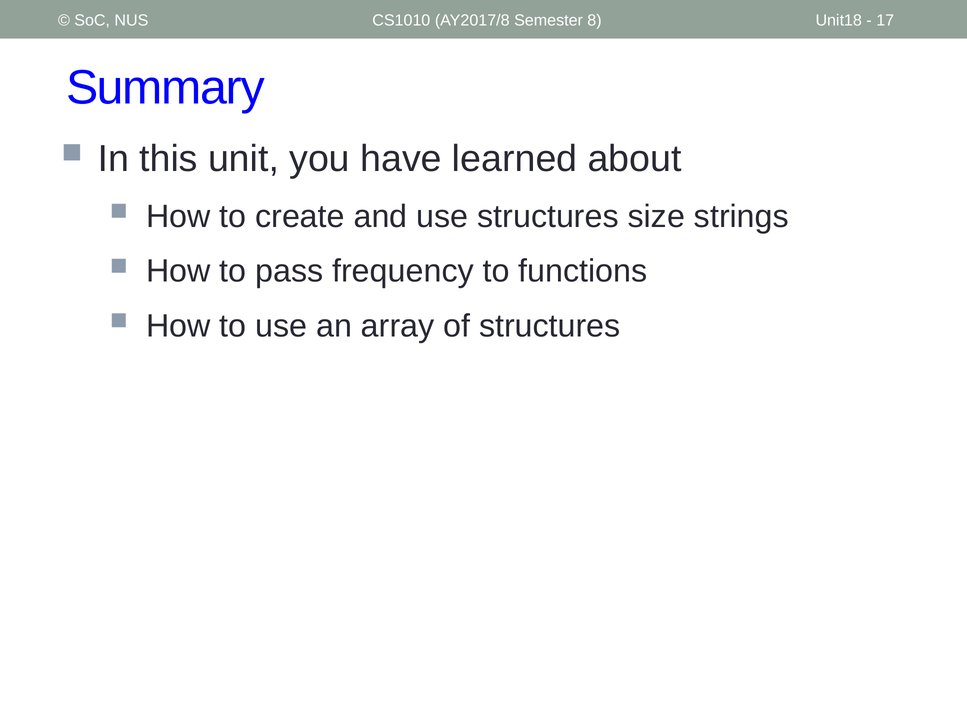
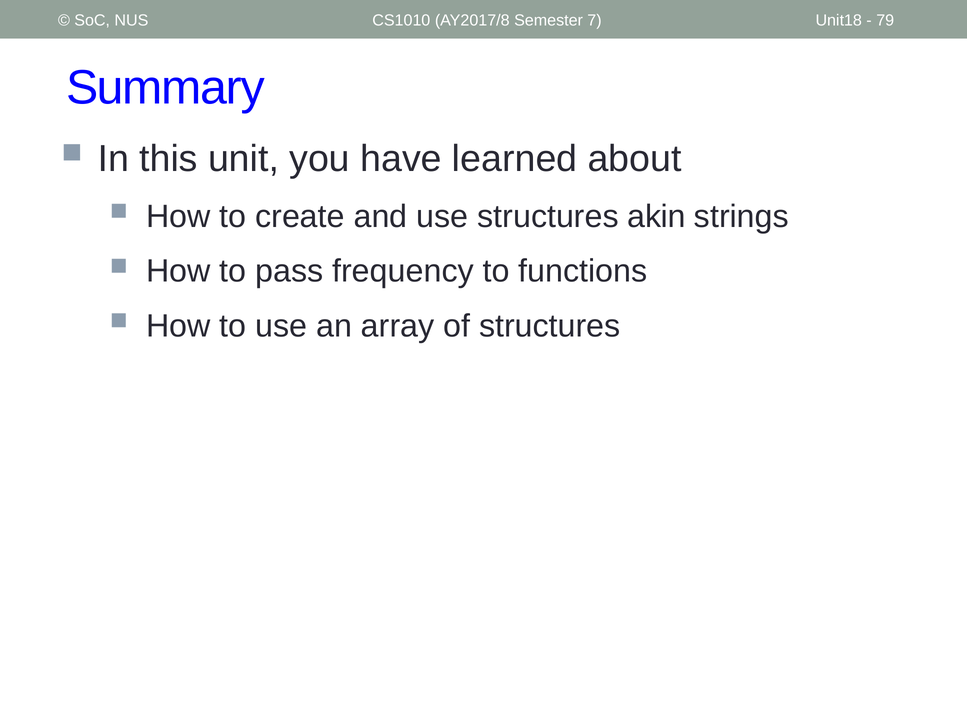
8: 8 -> 7
17: 17 -> 79
size: size -> akin
